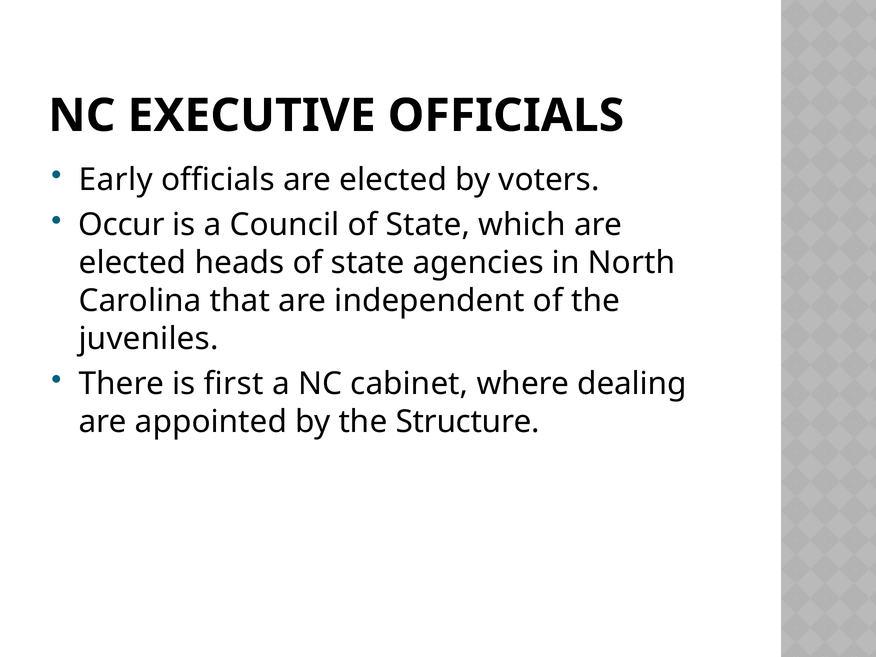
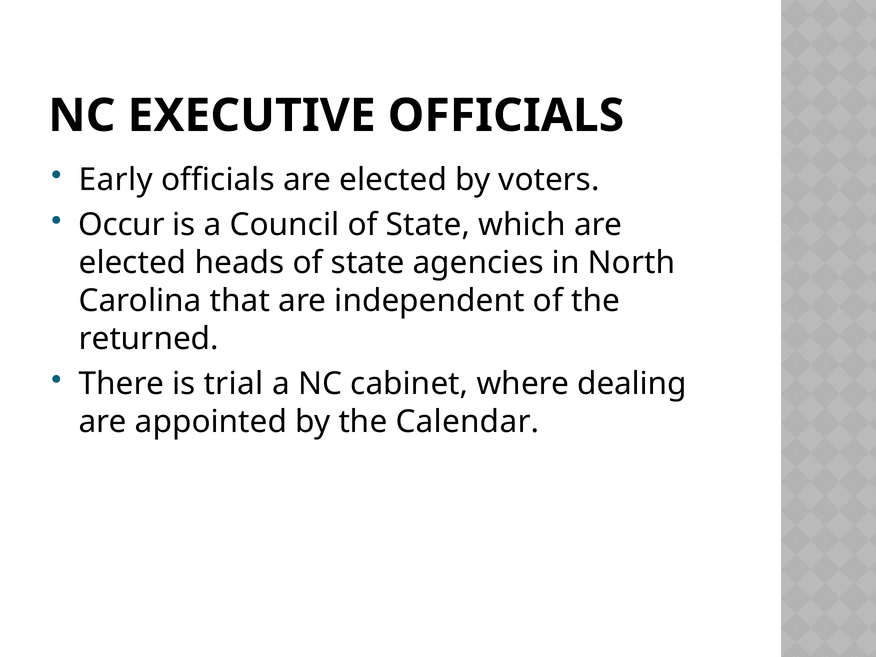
juveniles: juveniles -> returned
first: first -> trial
Structure: Structure -> Calendar
